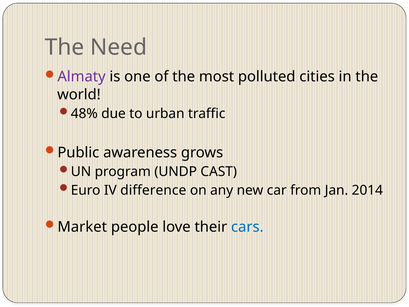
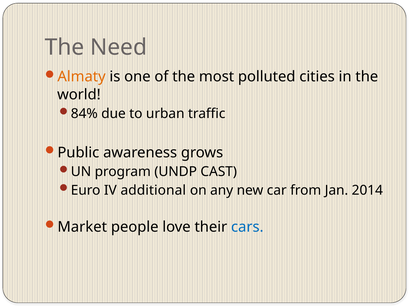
Almaty colour: purple -> orange
48%: 48% -> 84%
difference: difference -> additional
